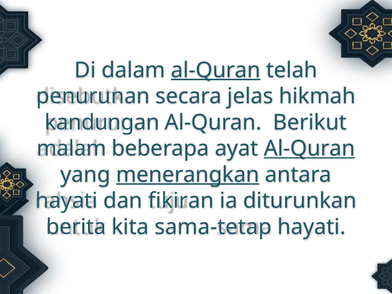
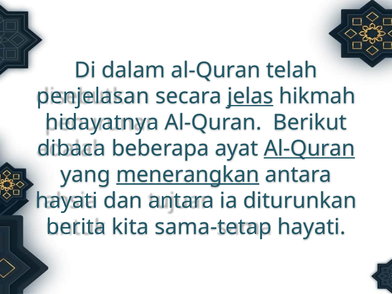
al-Quran at (216, 70) underline: present -> none
penurunan: penurunan -> penjelasan
jelas underline: none -> present
kandungan: kandungan -> hidayatnya
malam: malam -> dibaca
dan fikiran: fikiran -> antara
